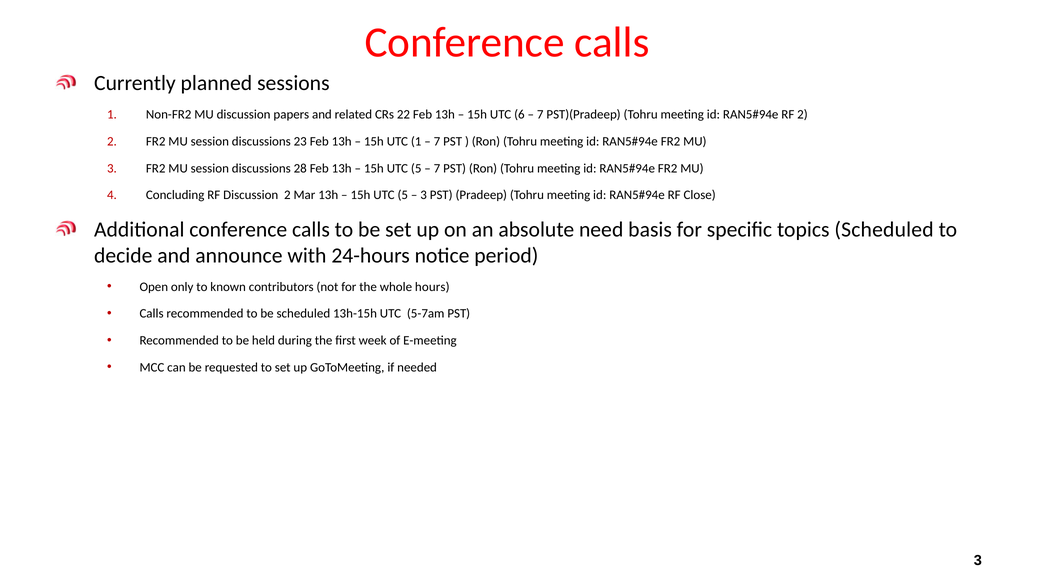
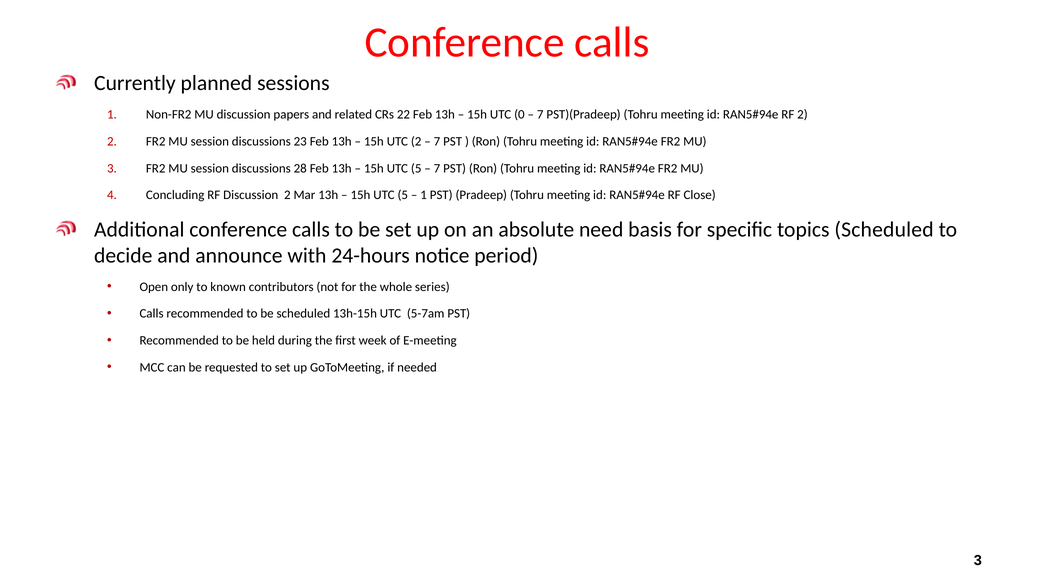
6: 6 -> 0
UTC 1: 1 -> 2
3 at (424, 195): 3 -> 1
hours: hours -> series
